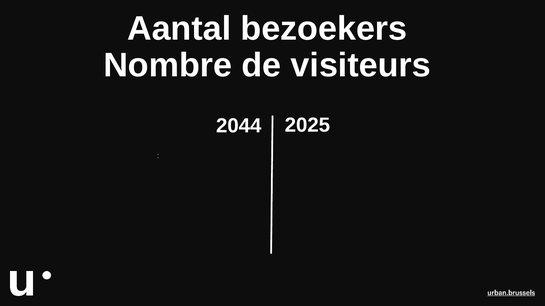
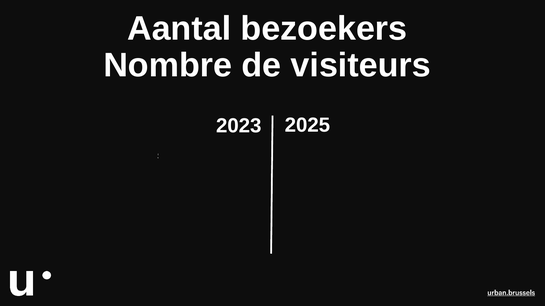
2044: 2044 -> 2023
